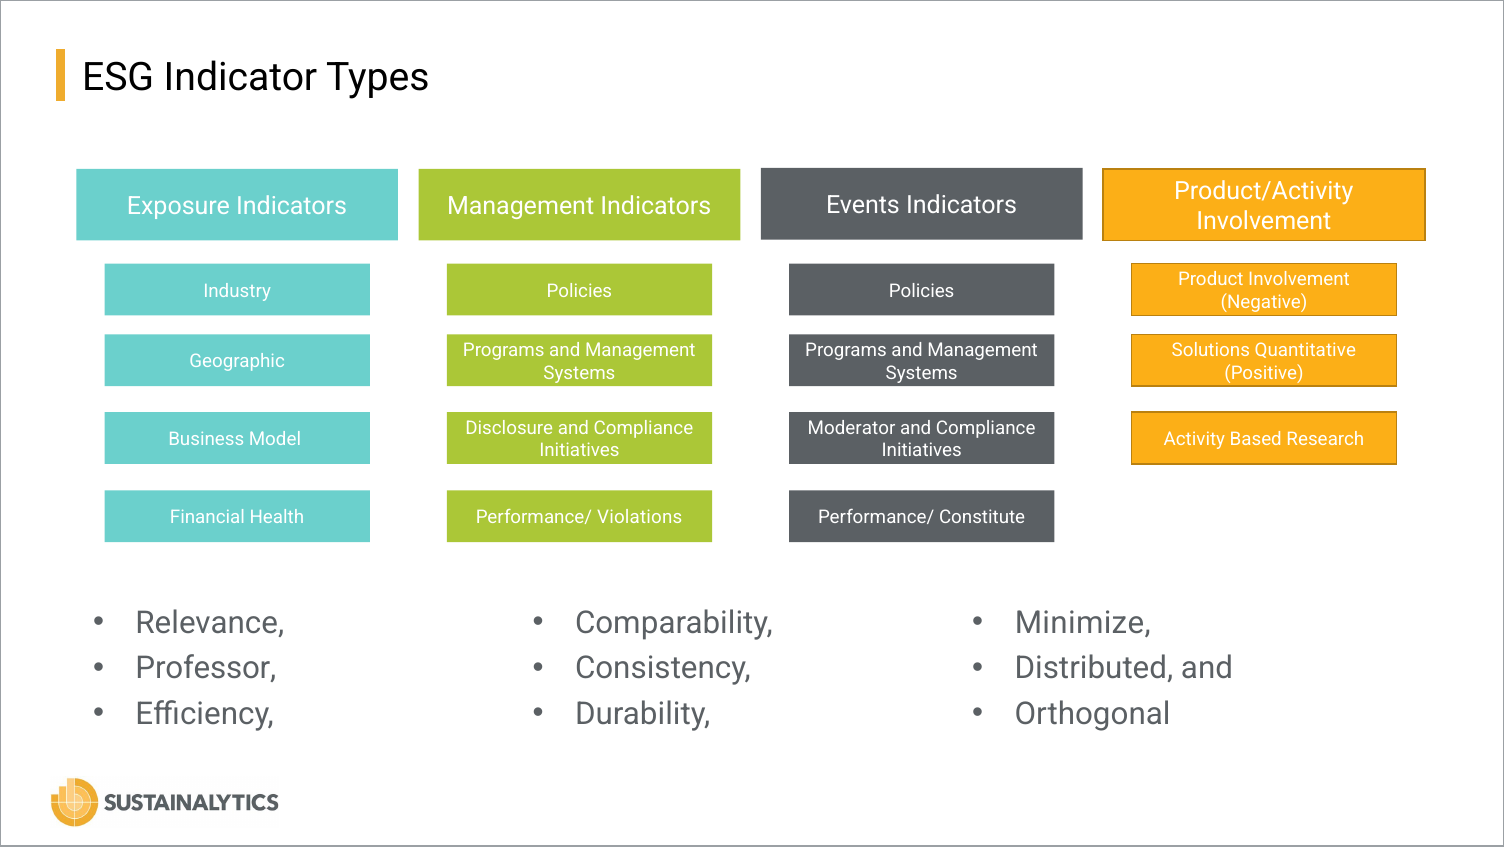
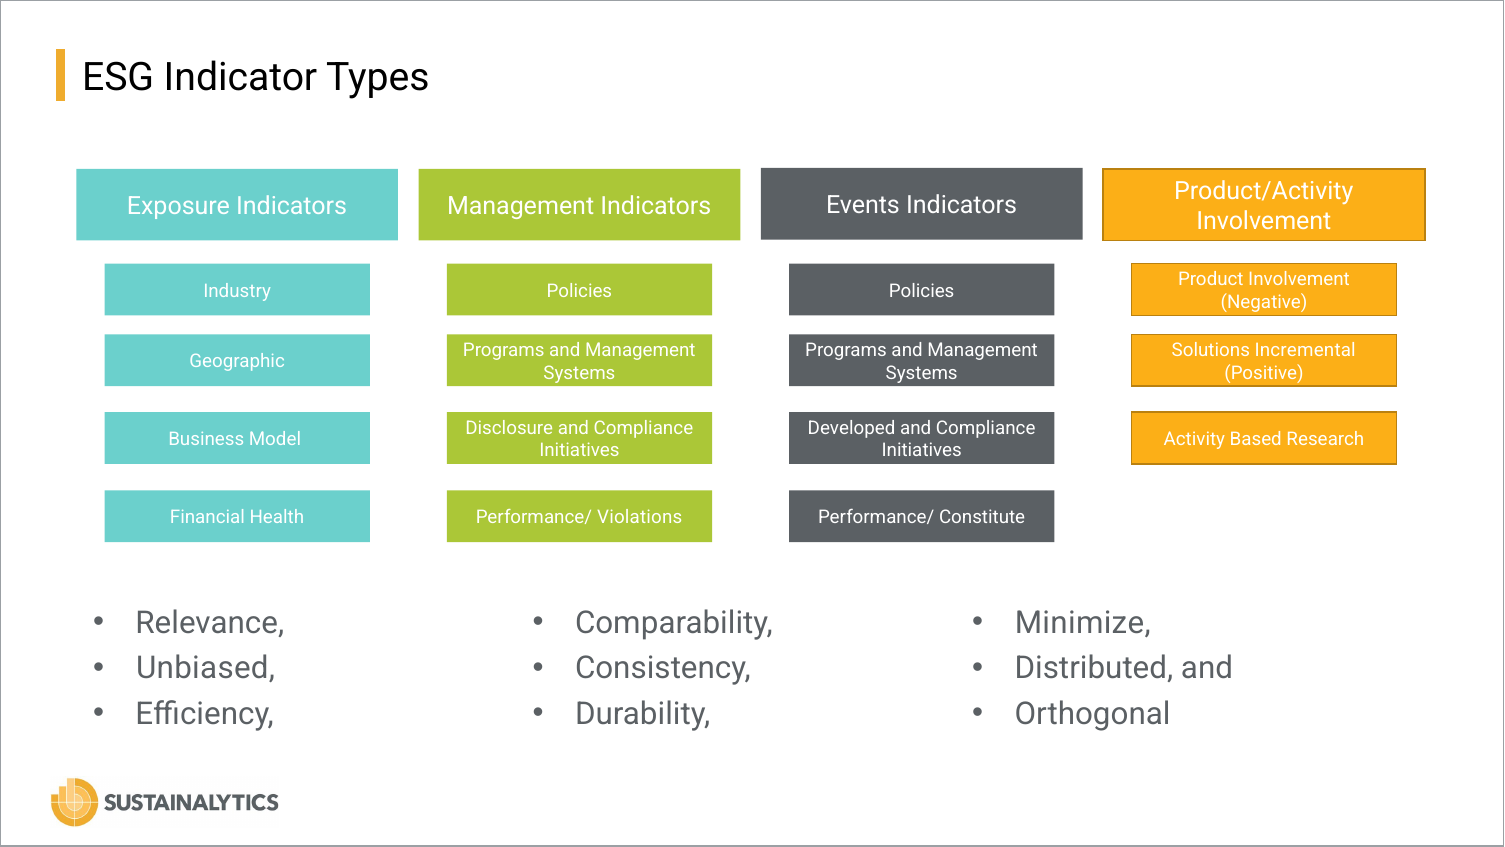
Quantitative: Quantitative -> Incremental
Moderator: Moderator -> Developed
Professor: Professor -> Unbiased
